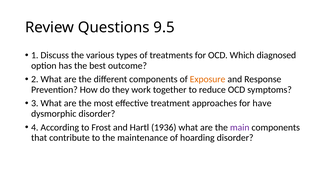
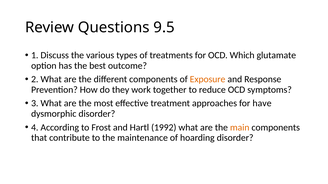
diagnosed: diagnosed -> glutamate
1936: 1936 -> 1992
main colour: purple -> orange
